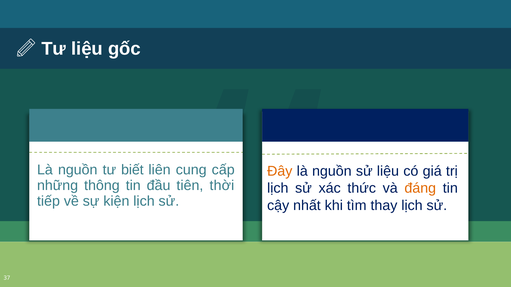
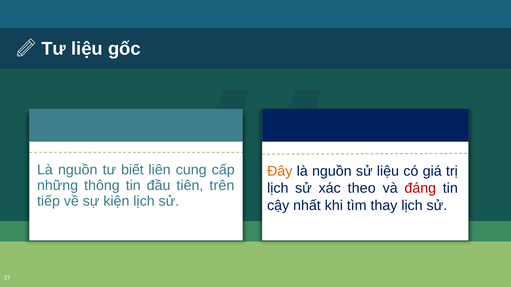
thời: thời -> trên
thức: thức -> theo
đáng colour: orange -> red
